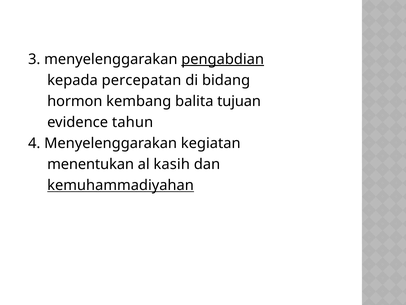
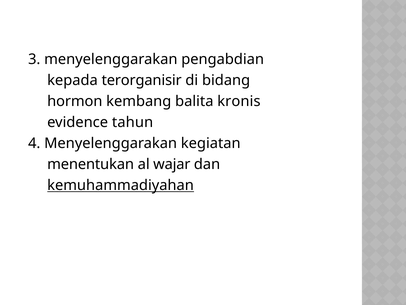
pengabdian underline: present -> none
percepatan: percepatan -> terorganisir
tujuan: tujuan -> kronis
kasih: kasih -> wajar
